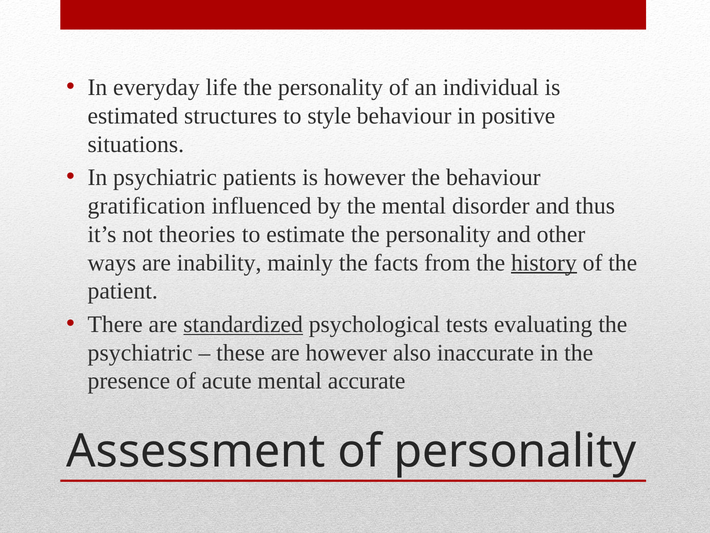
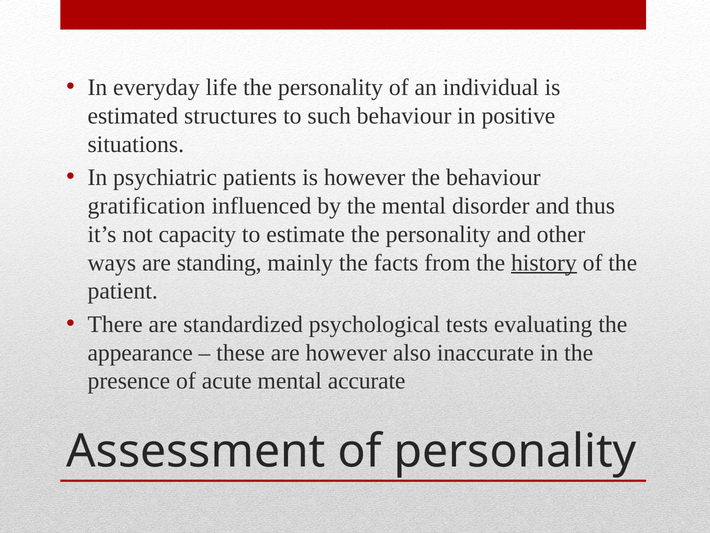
style: style -> such
theories: theories -> capacity
inability: inability -> standing
standardized underline: present -> none
psychiatric at (140, 352): psychiatric -> appearance
